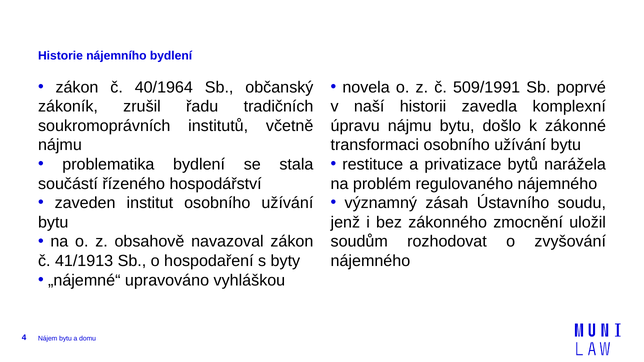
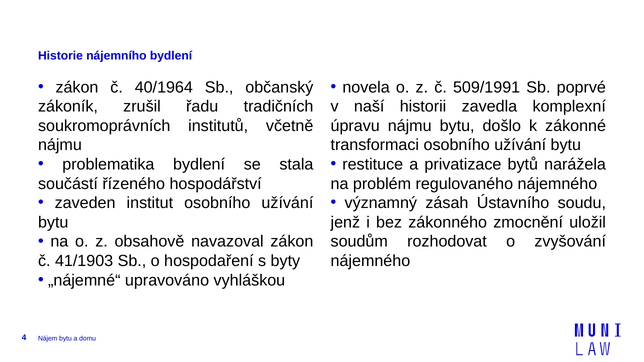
41/1913: 41/1913 -> 41/1903
